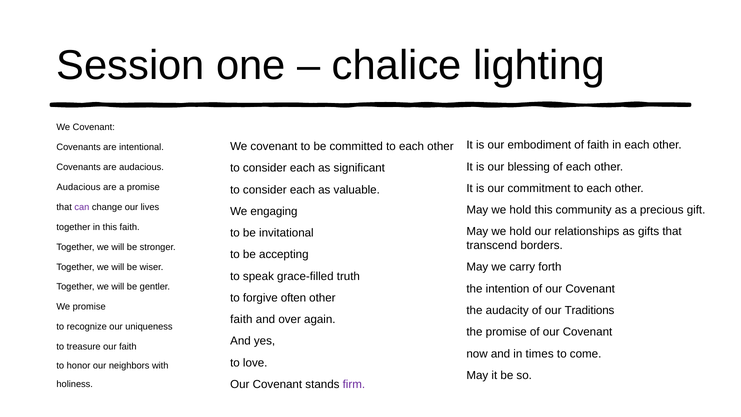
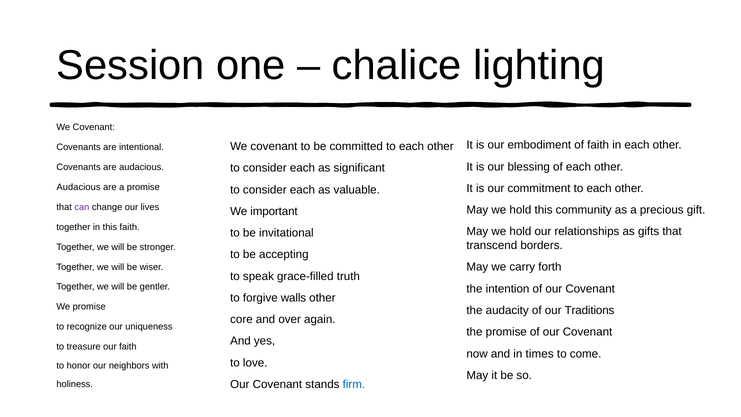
engaging: engaging -> important
often: often -> walls
faith at (241, 319): faith -> core
firm colour: purple -> blue
